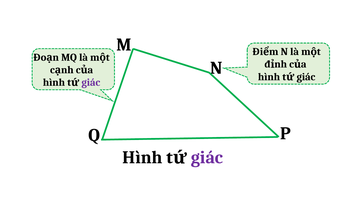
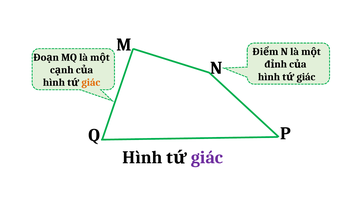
giác at (91, 82) colour: purple -> orange
